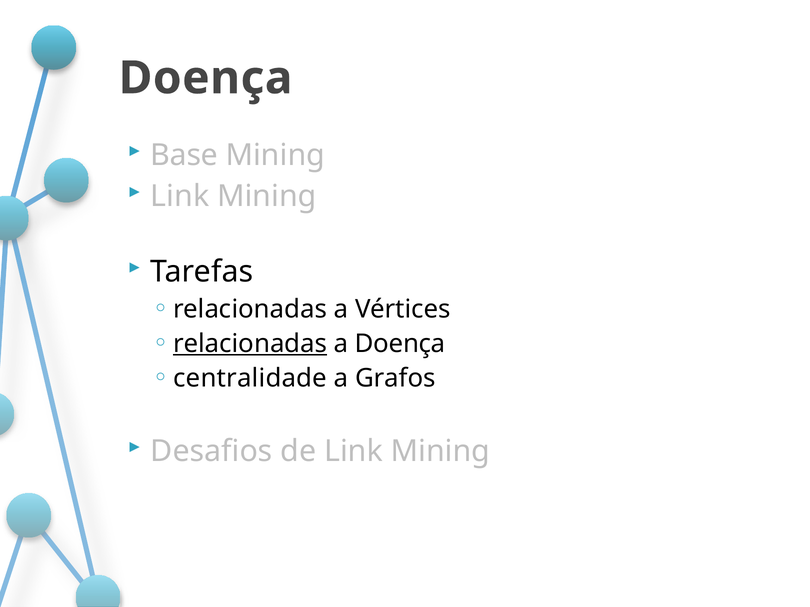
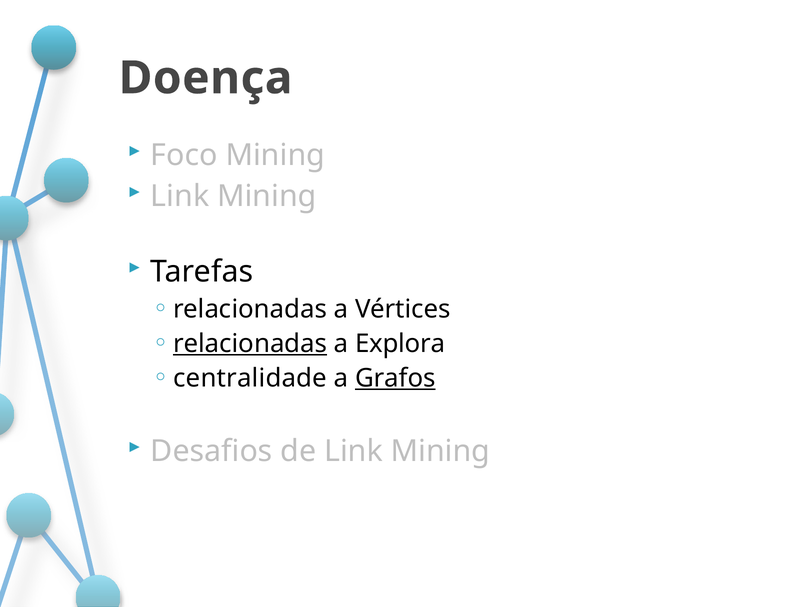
Base: Base -> Foco
a Doença: Doença -> Explora
Grafos underline: none -> present
